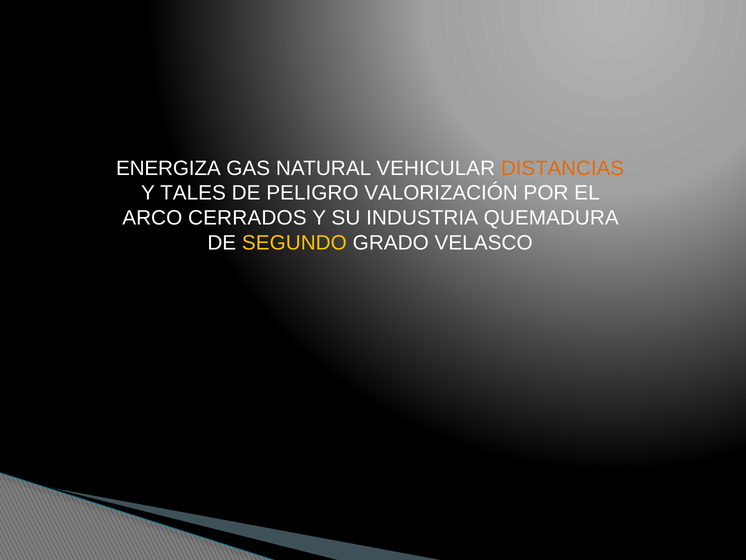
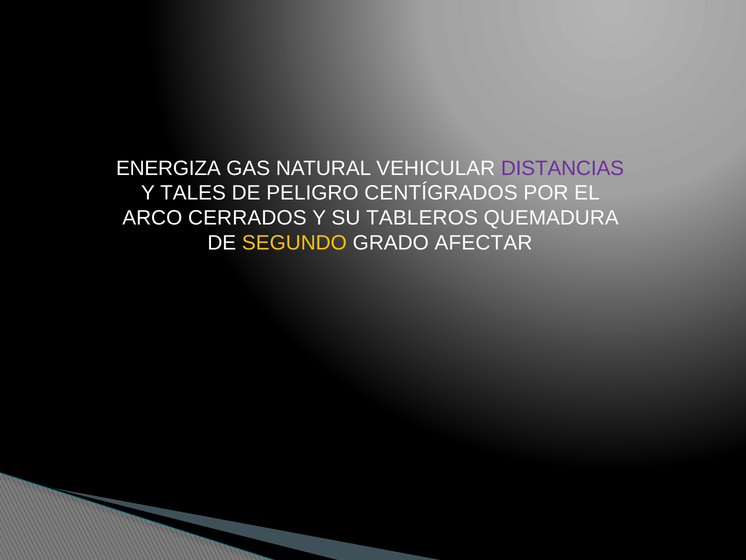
DISTANCIAS colour: orange -> purple
VALORIZACIÓN: VALORIZACIÓN -> CENTÍGRADOS
INDUSTRIA: INDUSTRIA -> TABLEROS
VELASCO: VELASCO -> AFECTAR
